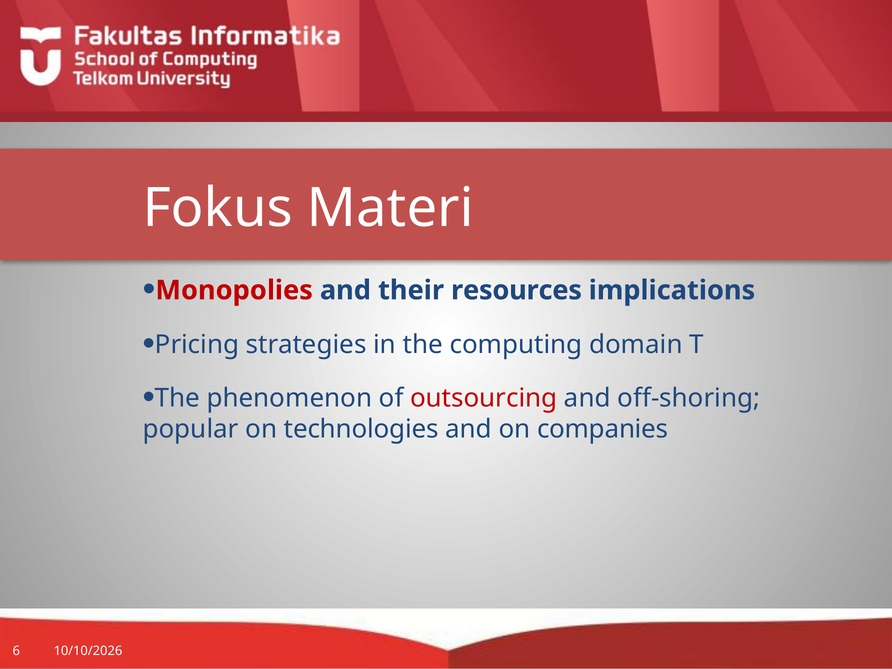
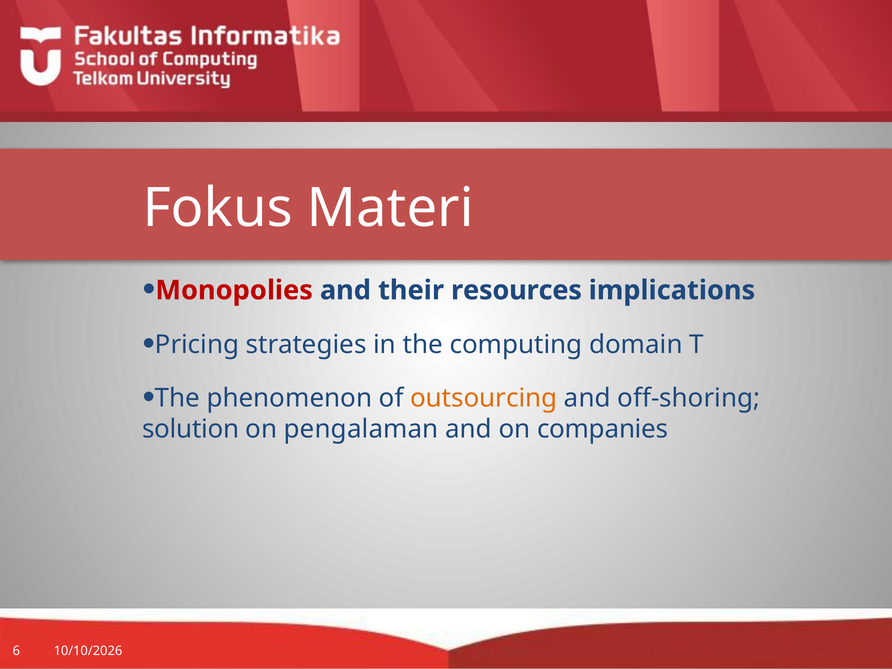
outsourcing colour: red -> orange
popular: popular -> solution
technologies: technologies -> pengalaman
